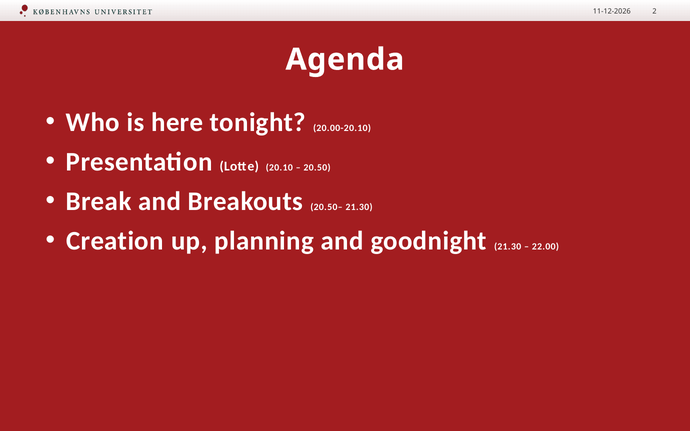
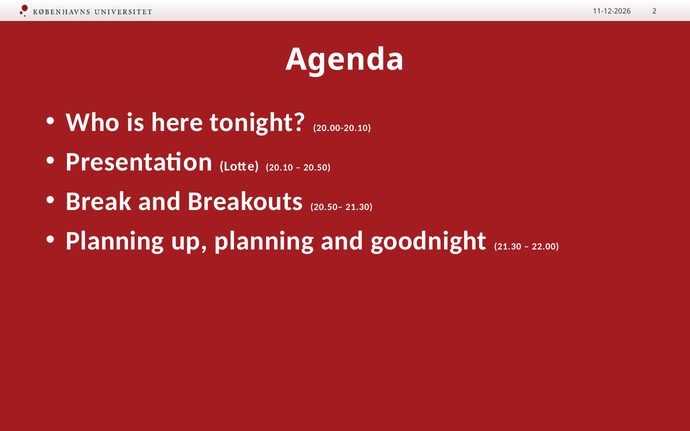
Creation at (115, 241): Creation -> Planning
